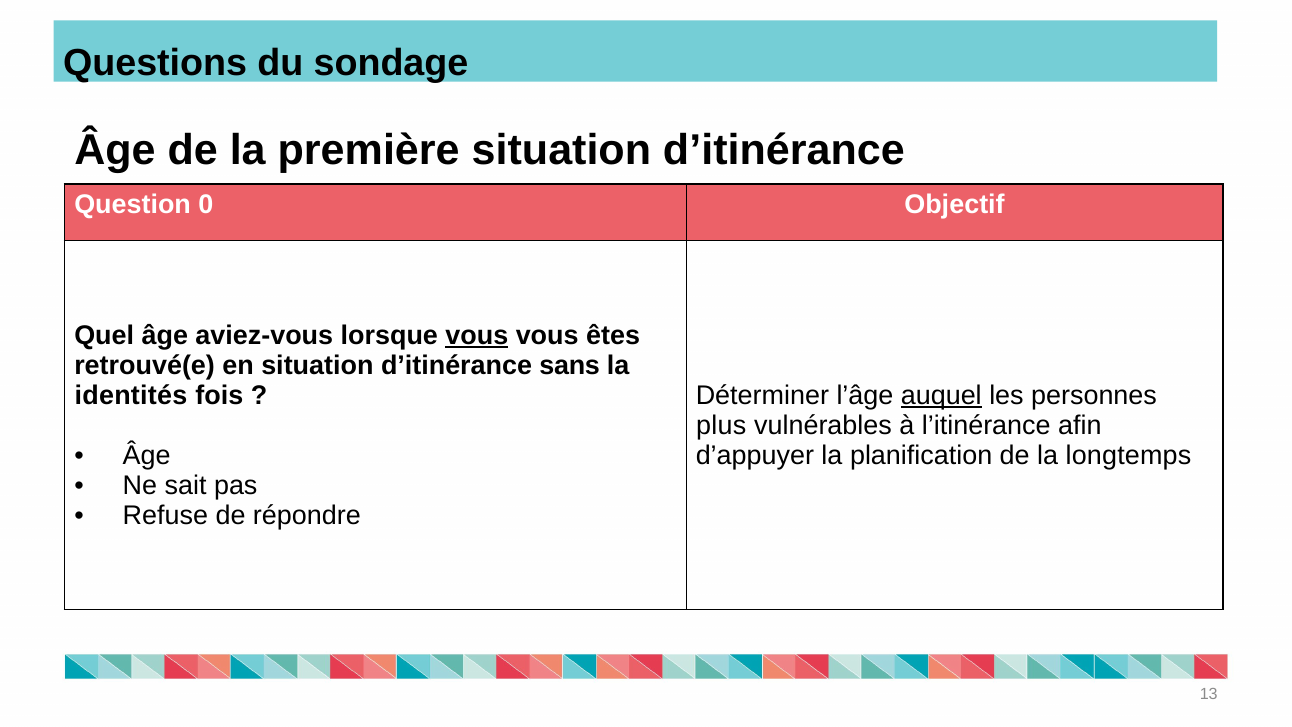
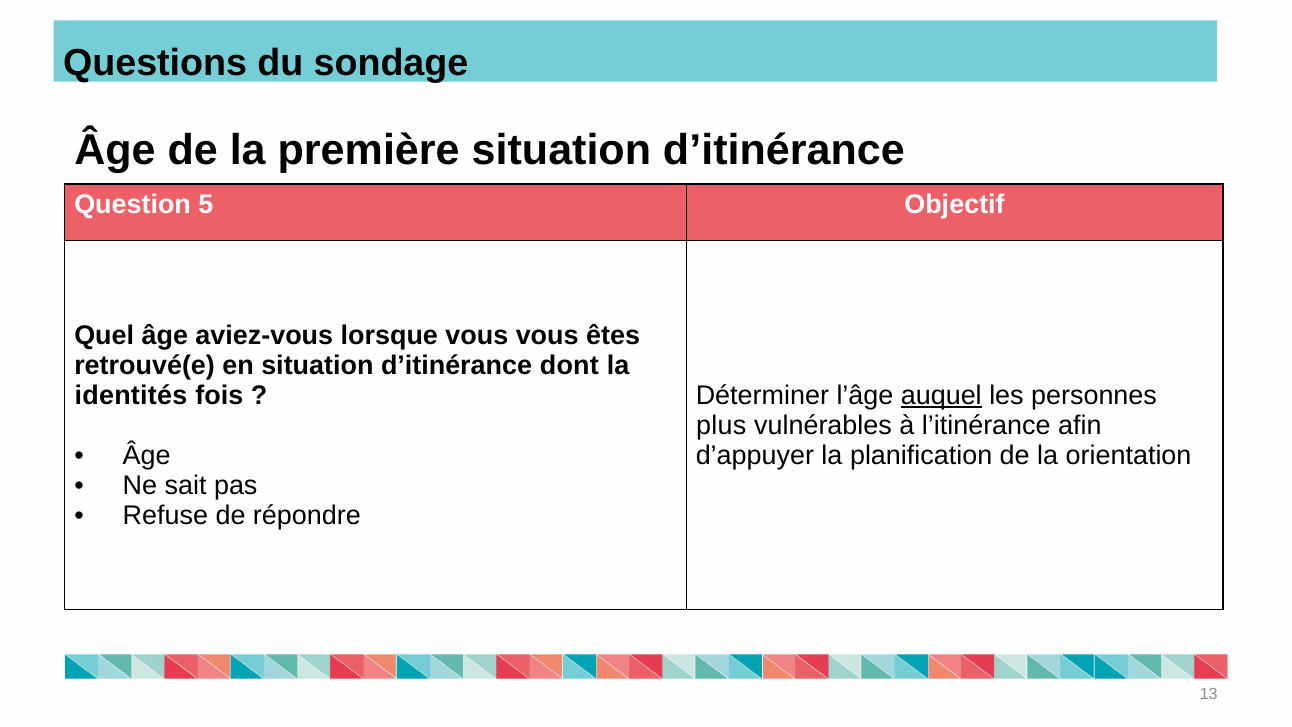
0: 0 -> 5
vous at (477, 335) underline: present -> none
sans: sans -> dont
longtemps: longtemps -> orientation
